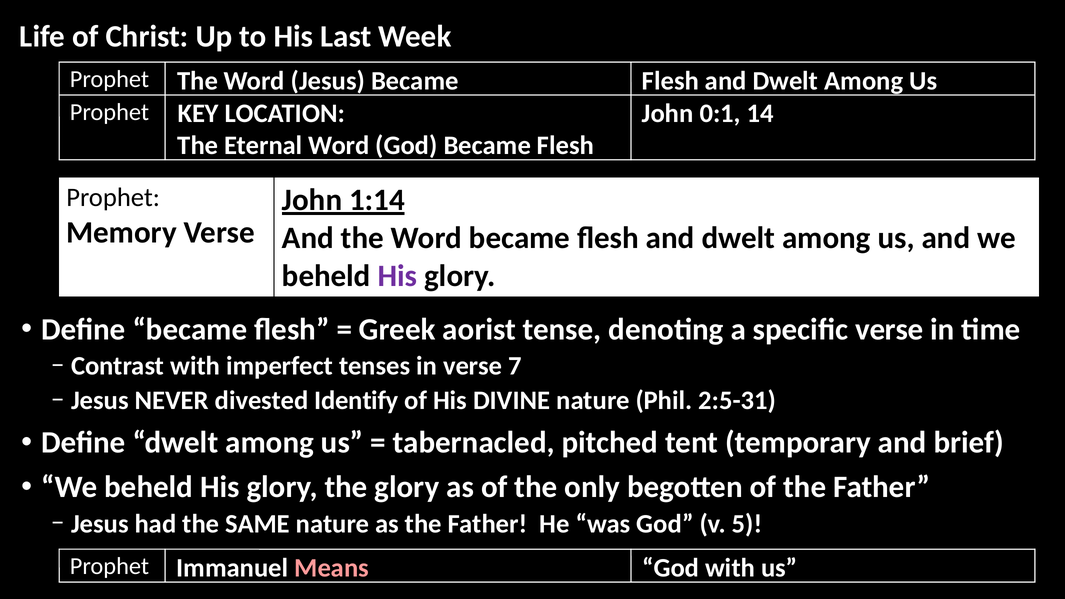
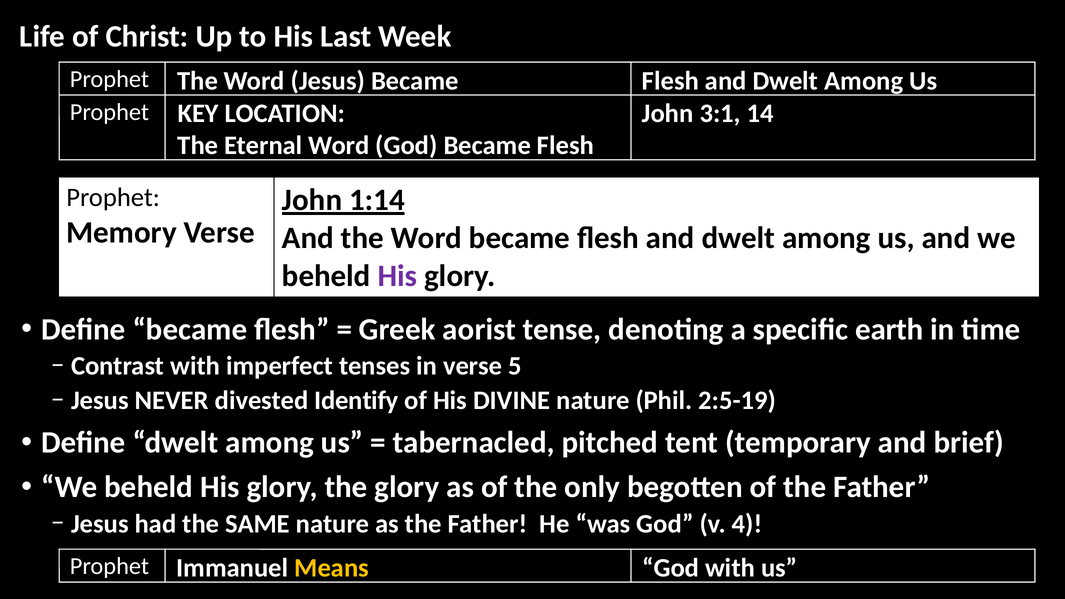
0:1: 0:1 -> 3:1
specific verse: verse -> earth
7: 7 -> 5
2:5-31: 2:5-31 -> 2:5-19
5: 5 -> 4
Means colour: pink -> yellow
